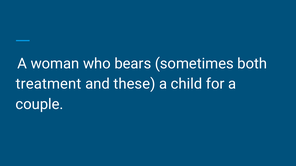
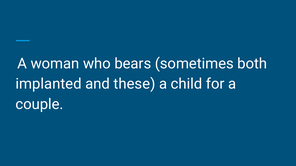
treatment: treatment -> implanted
